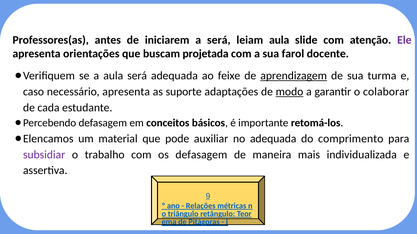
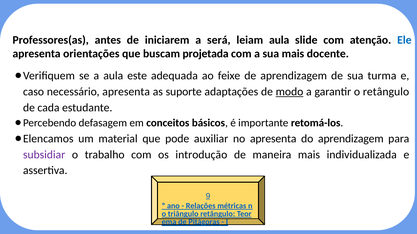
Ele colour: purple -> blue
sua farol: farol -> mais
aula será: será -> este
aprendizagem at (294, 76) underline: present -> none
o colaborar: colaborar -> retângulo
no adequada: adequada -> apresenta
do comprimento: comprimento -> aprendizagem
os defasagem: defasagem -> introdução
